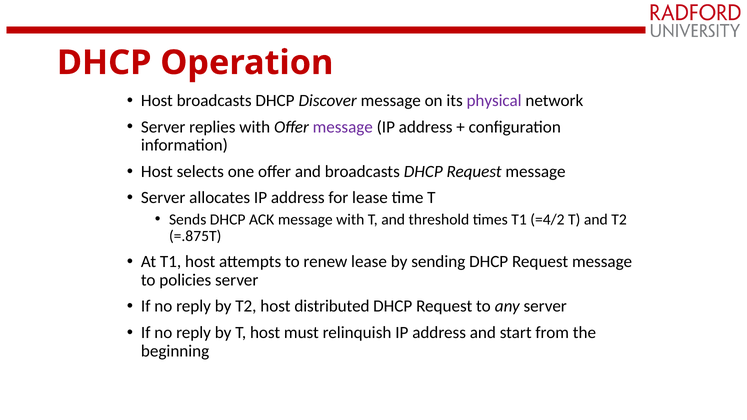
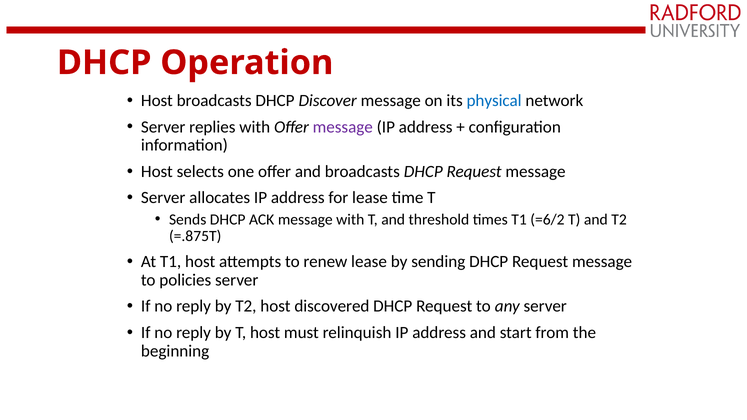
physical colour: purple -> blue
=4/2: =4/2 -> =6/2
distributed: distributed -> discovered
